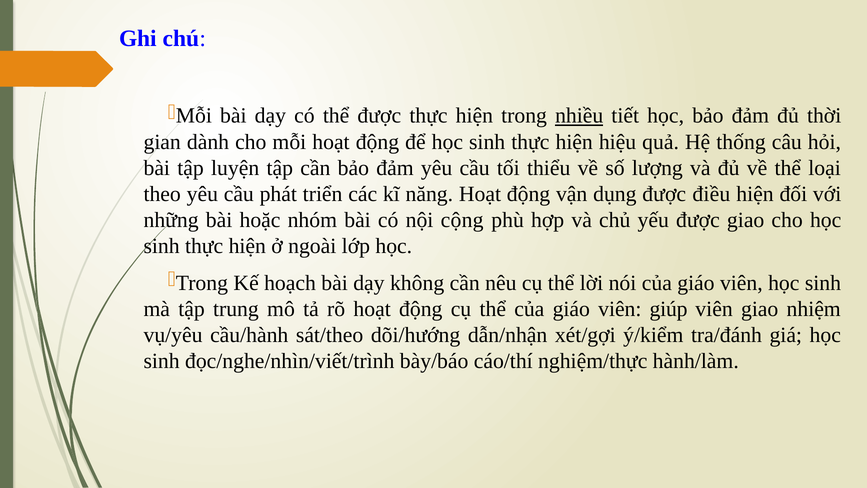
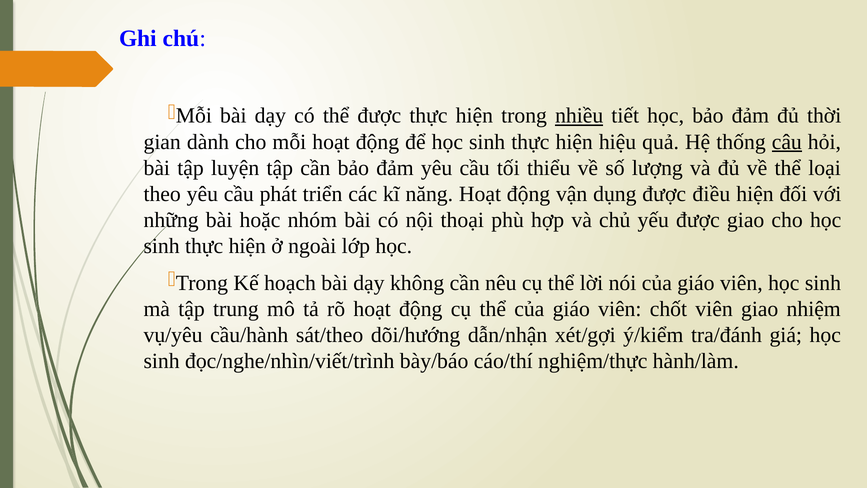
câu underline: none -> present
cộng: cộng -> thoại
giúp: giúp -> chốt
